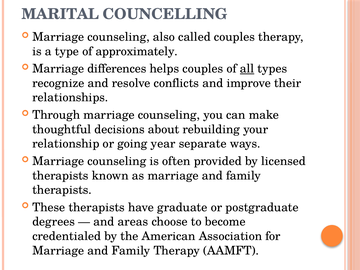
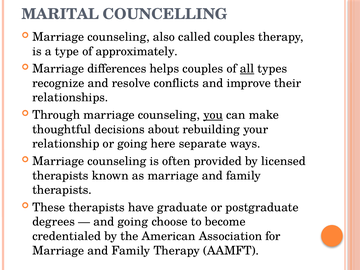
you underline: none -> present
year: year -> here
and areas: areas -> going
